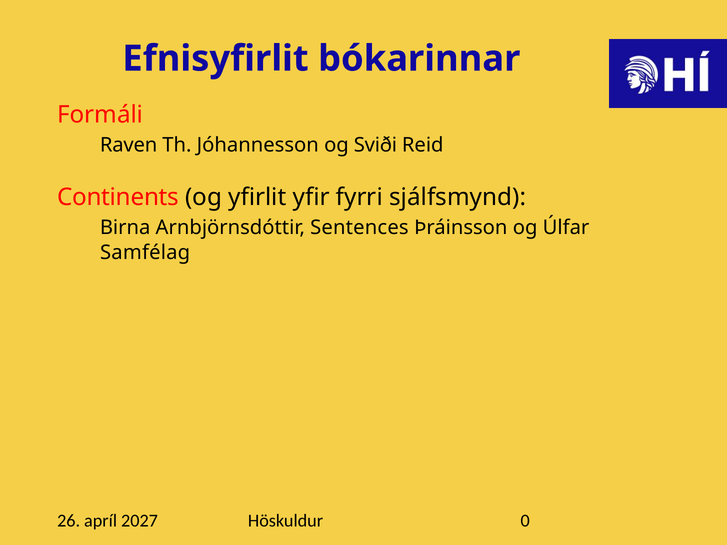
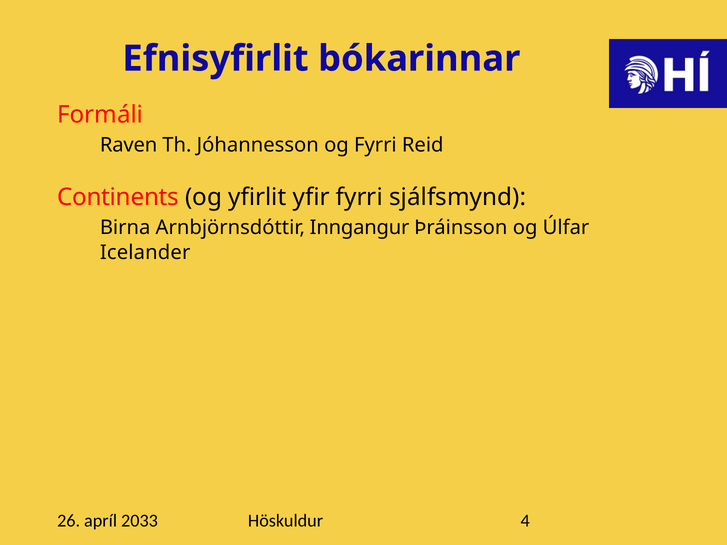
og Sviði: Sviði -> Fyrri
Sentences: Sentences -> Inngangur
Samfélag: Samfélag -> Icelander
2027: 2027 -> 2033
0: 0 -> 4
